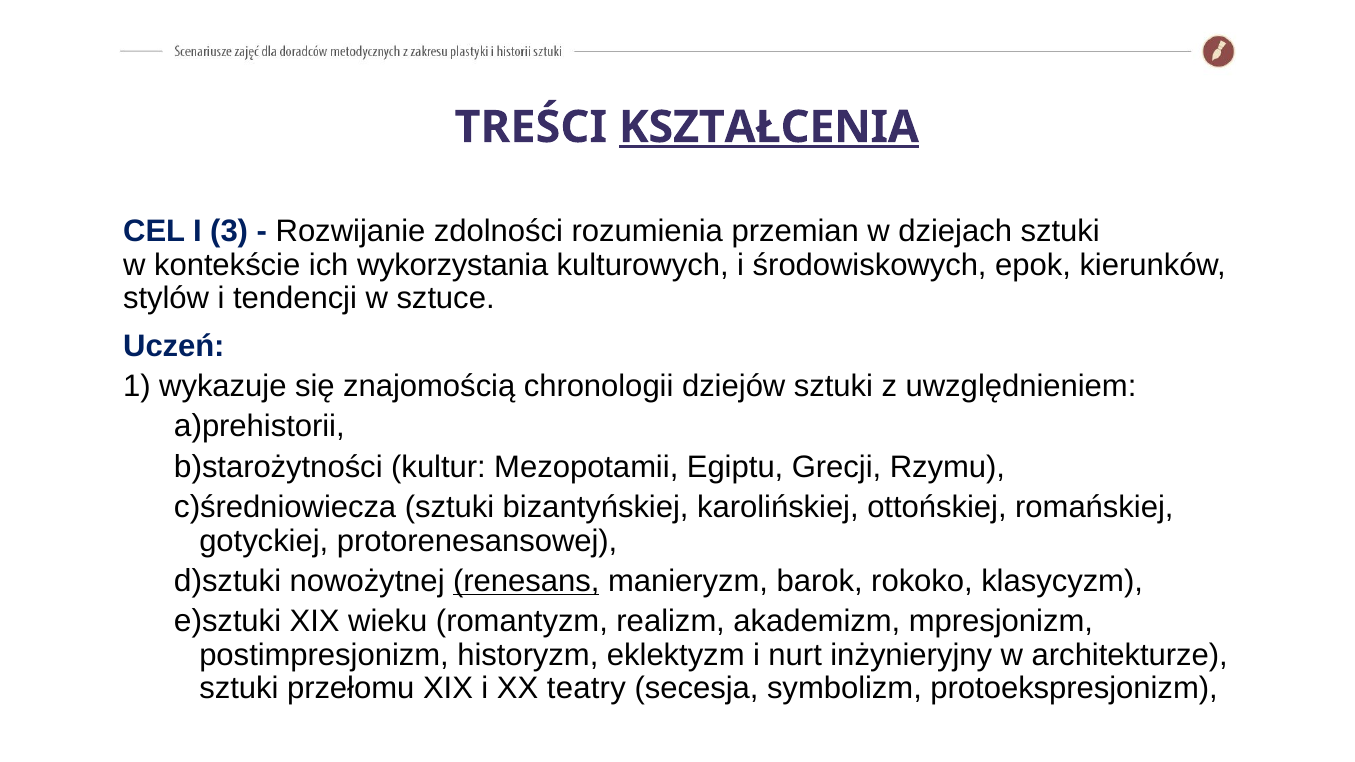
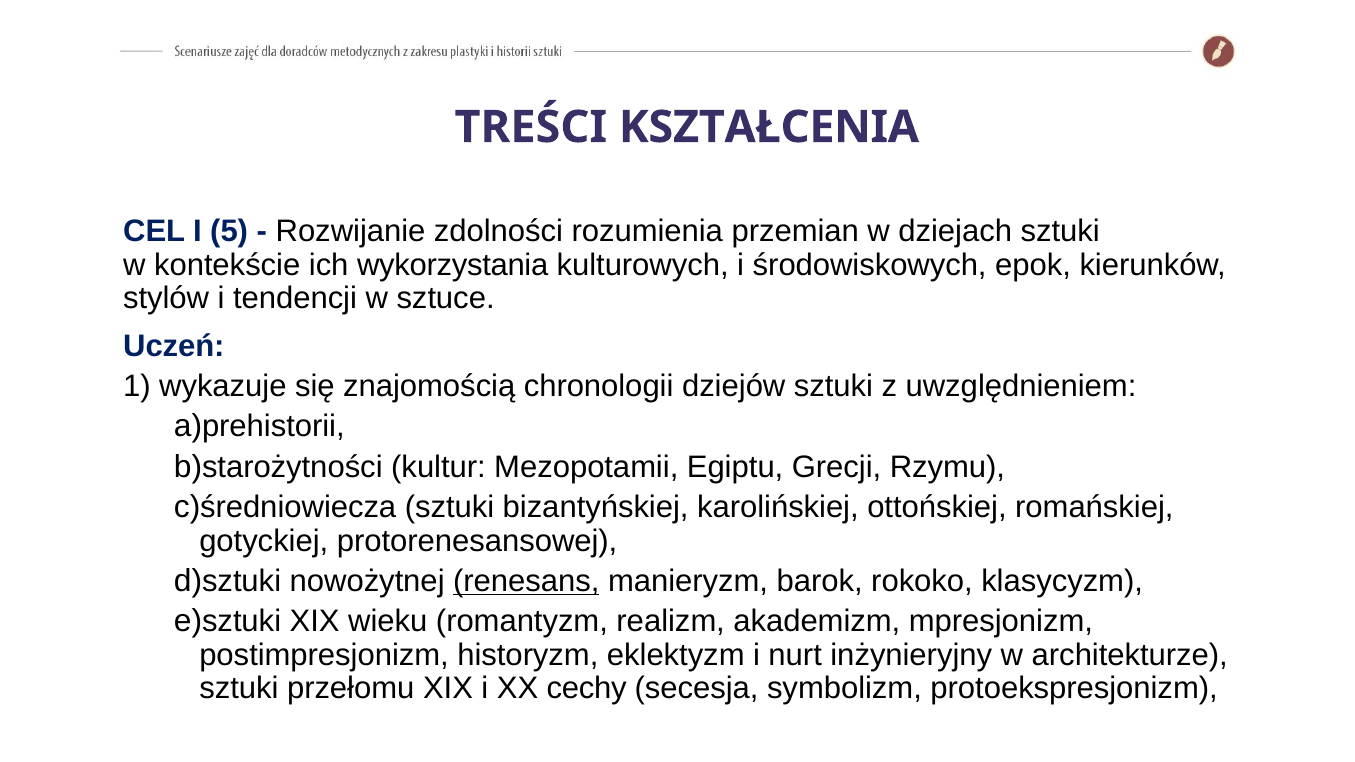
KSZTAŁCENIA underline: present -> none
3: 3 -> 5
teatry: teatry -> cechy
